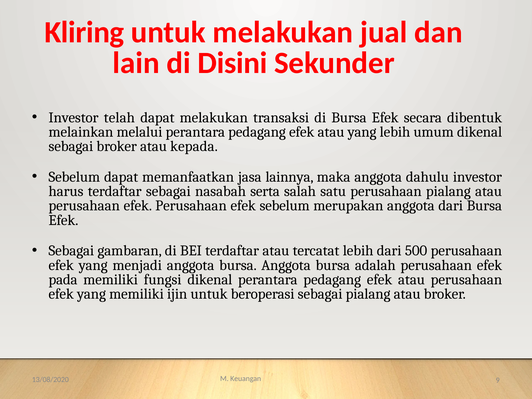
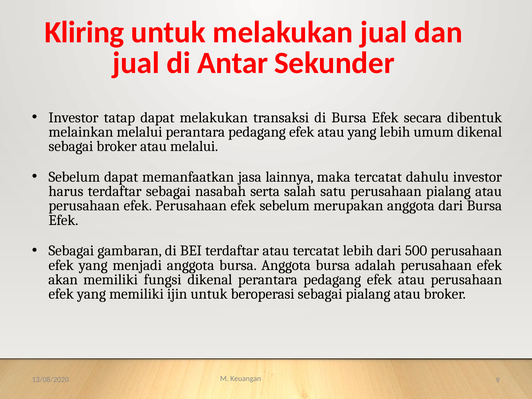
lain at (136, 63): lain -> jual
Disini: Disini -> Antar
telah: telah -> tatap
atau kepada: kepada -> melalui
maka anggota: anggota -> tercatat
pada: pada -> akan
